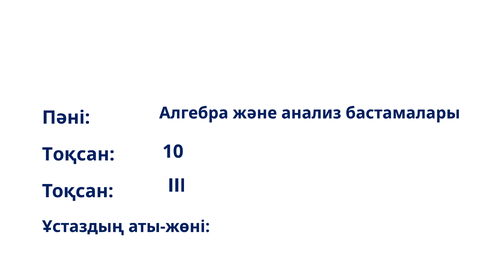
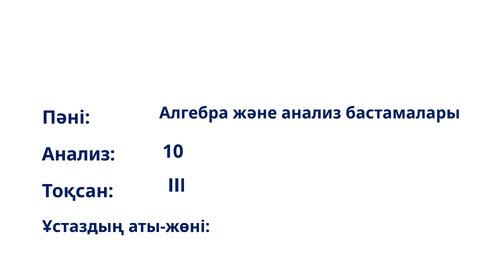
Тоқсан at (78, 154): Тоқсан -> Анализ
